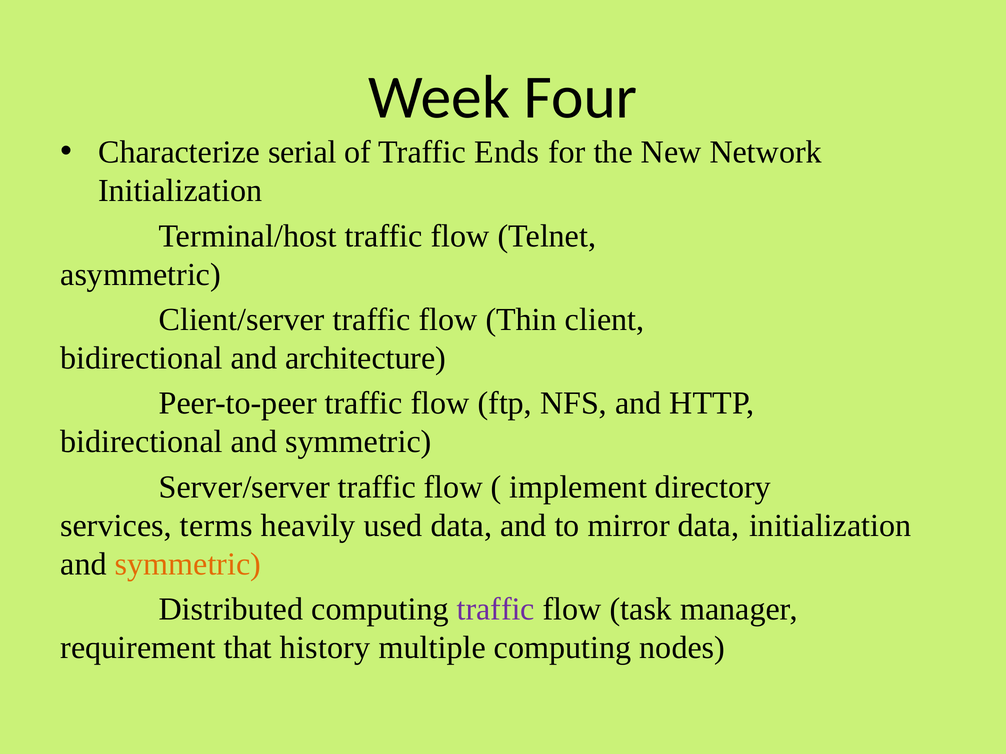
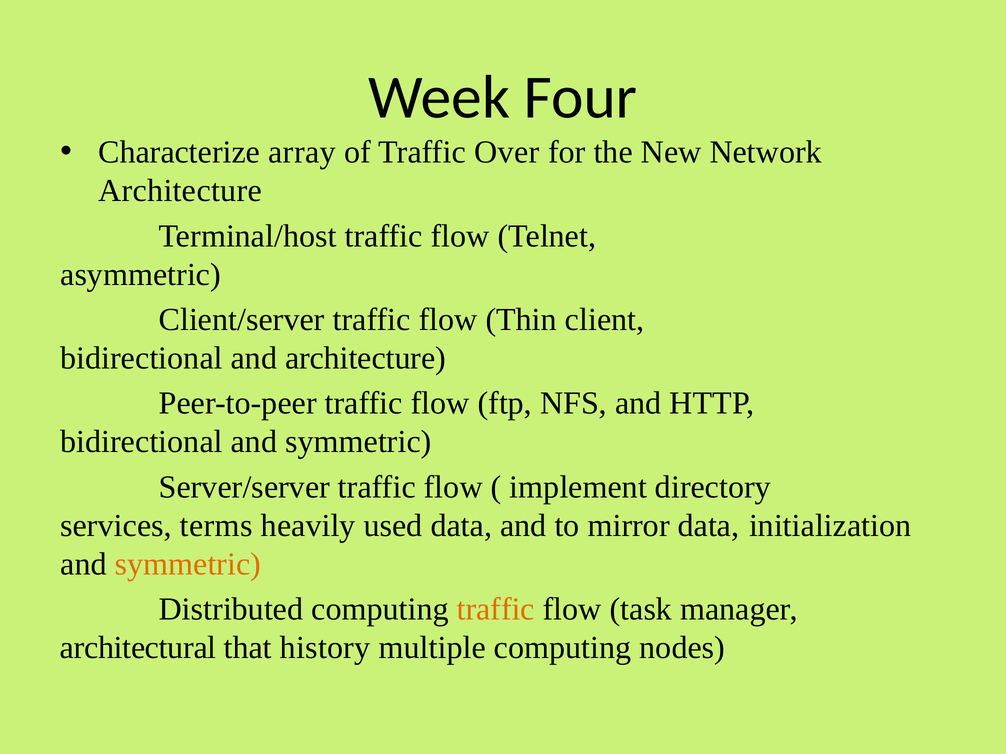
serial: serial -> array
Ends: Ends -> Over
Initialization at (180, 191): Initialization -> Architecture
traffic at (496, 610) colour: purple -> orange
requirement: requirement -> architectural
